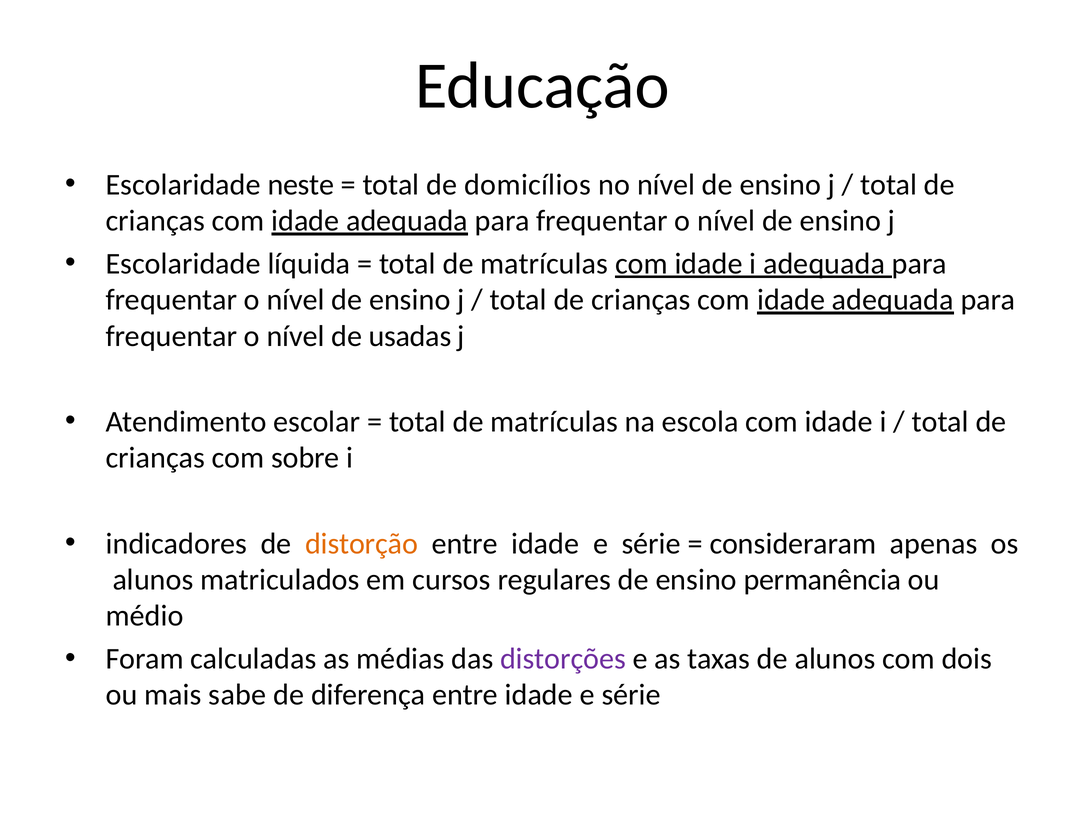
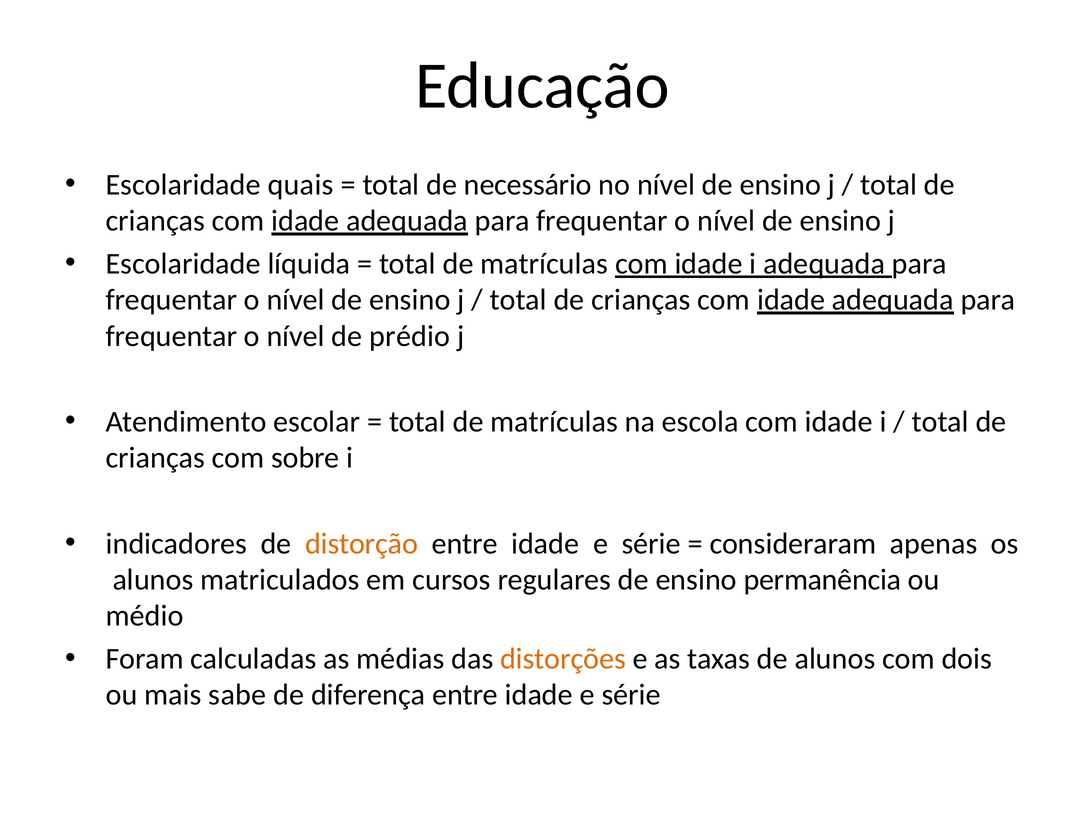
neste: neste -> quais
domicílios: domicílios -> necessário
usadas: usadas -> prédio
distorções colour: purple -> orange
